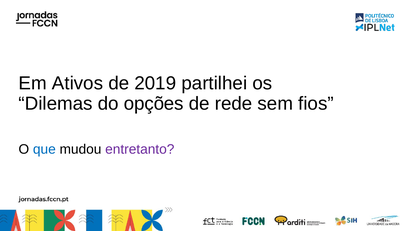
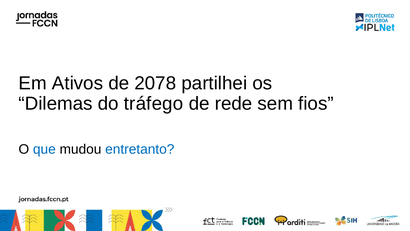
2019: 2019 -> 2078
opções: opções -> tráfego
entretanto colour: purple -> blue
